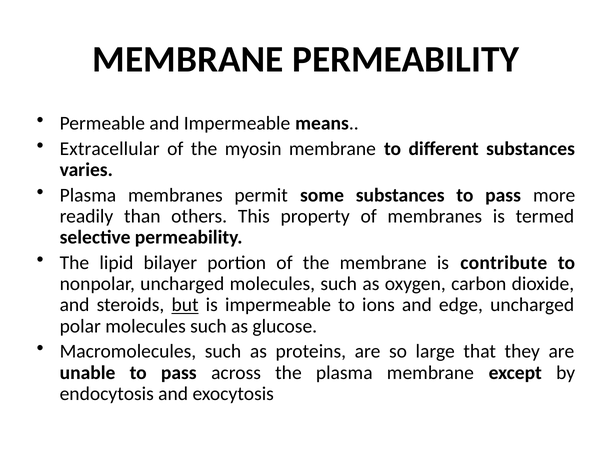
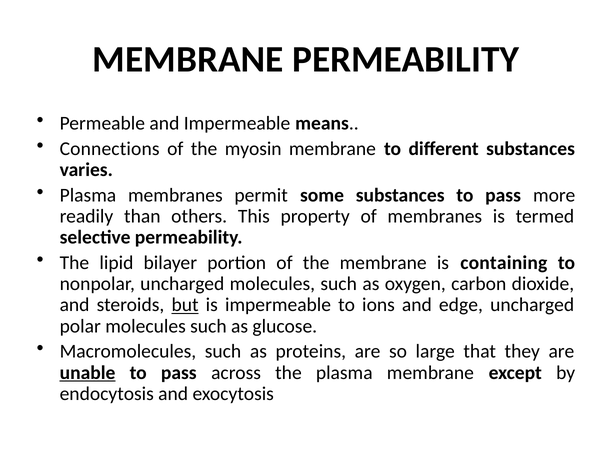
Extracellular: Extracellular -> Connections
contribute: contribute -> containing
unable underline: none -> present
